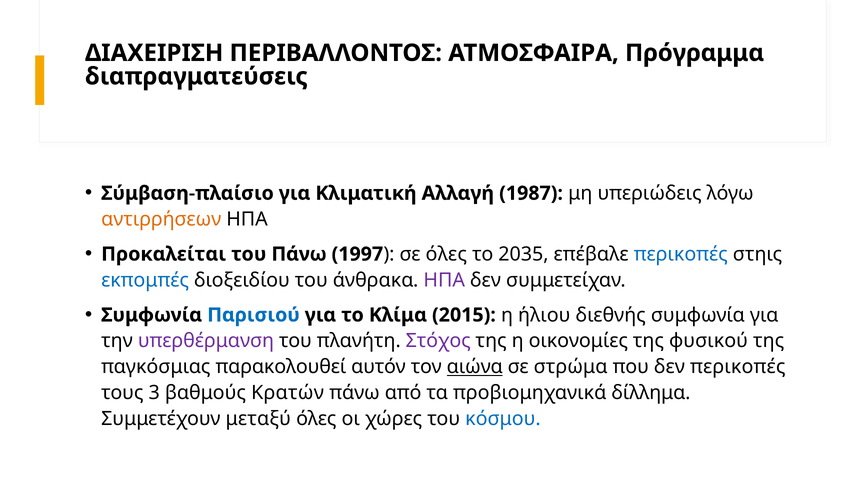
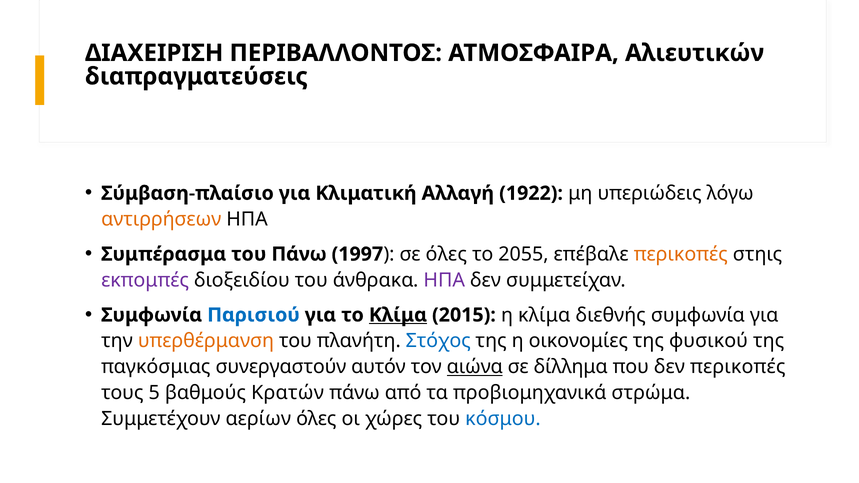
Πρόγραμμα: Πρόγραμμα -> Αλιευτικών
1987: 1987 -> 1922
Προκαλείται: Προκαλείται -> Συμπέρασμα
2035: 2035 -> 2055
περικοπές at (681, 254) colour: blue -> orange
εκπομπές colour: blue -> purple
Κλίμα at (398, 315) underline: none -> present
η ήλιου: ήλιου -> κλίμα
υπερθέρμανση colour: purple -> orange
Στόχος colour: purple -> blue
παρακολουθεί: παρακολουθεί -> συνεργαστούν
στρώμα: στρώμα -> δίλλημα
3: 3 -> 5
δίλλημα: δίλλημα -> στρώμα
μεταξύ: μεταξύ -> αερίων
